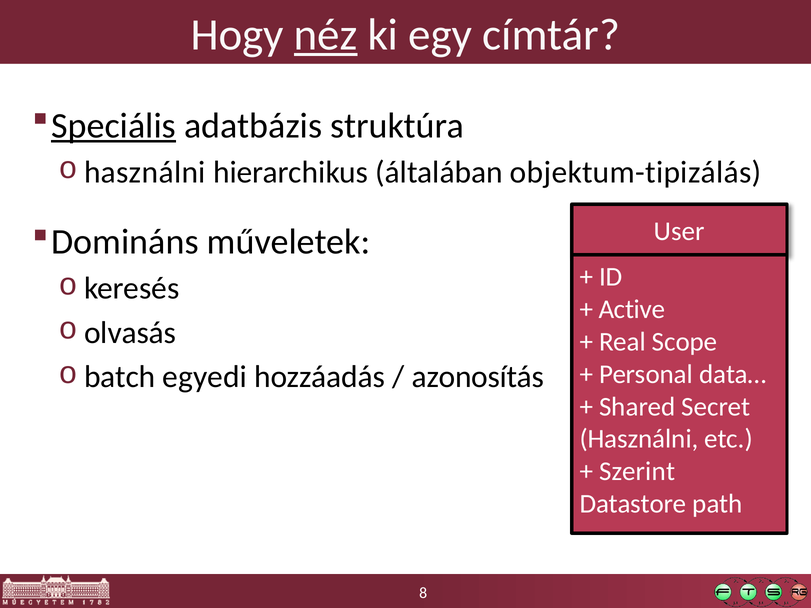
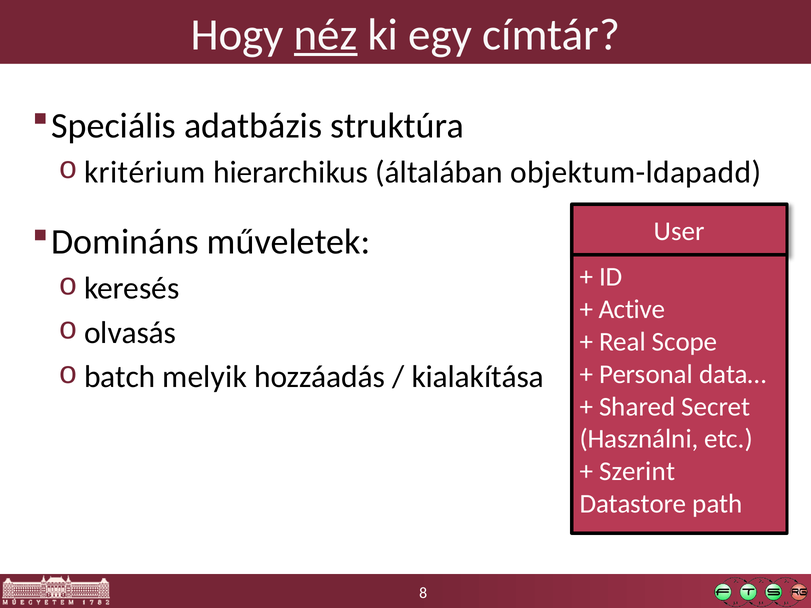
Speciális underline: present -> none
használni at (145, 172): használni -> kritérium
objektum-tipizálás: objektum-tipizálás -> objektum-ldapadd
egyedi: egyedi -> melyik
azonosítás: azonosítás -> kialakítása
